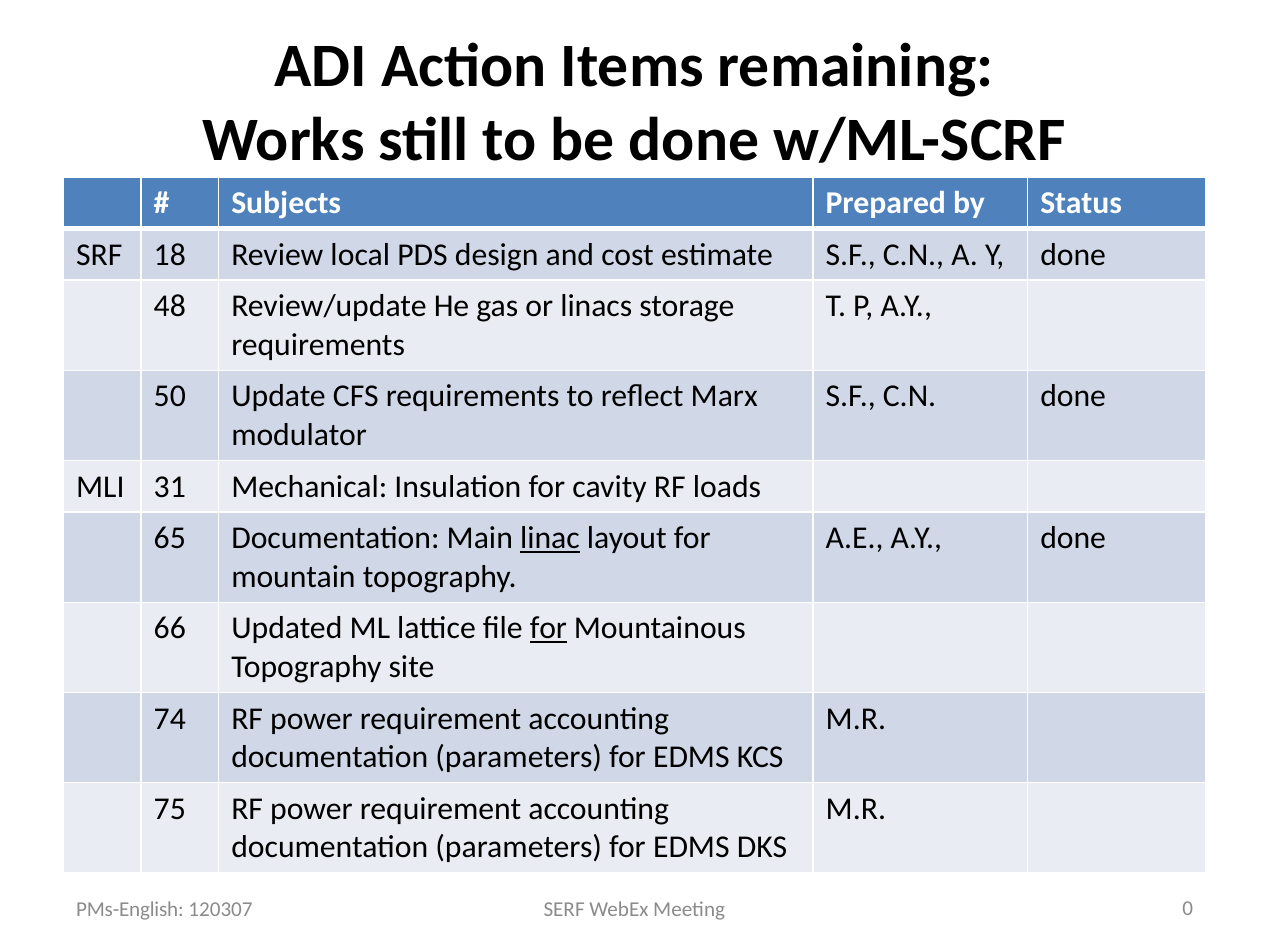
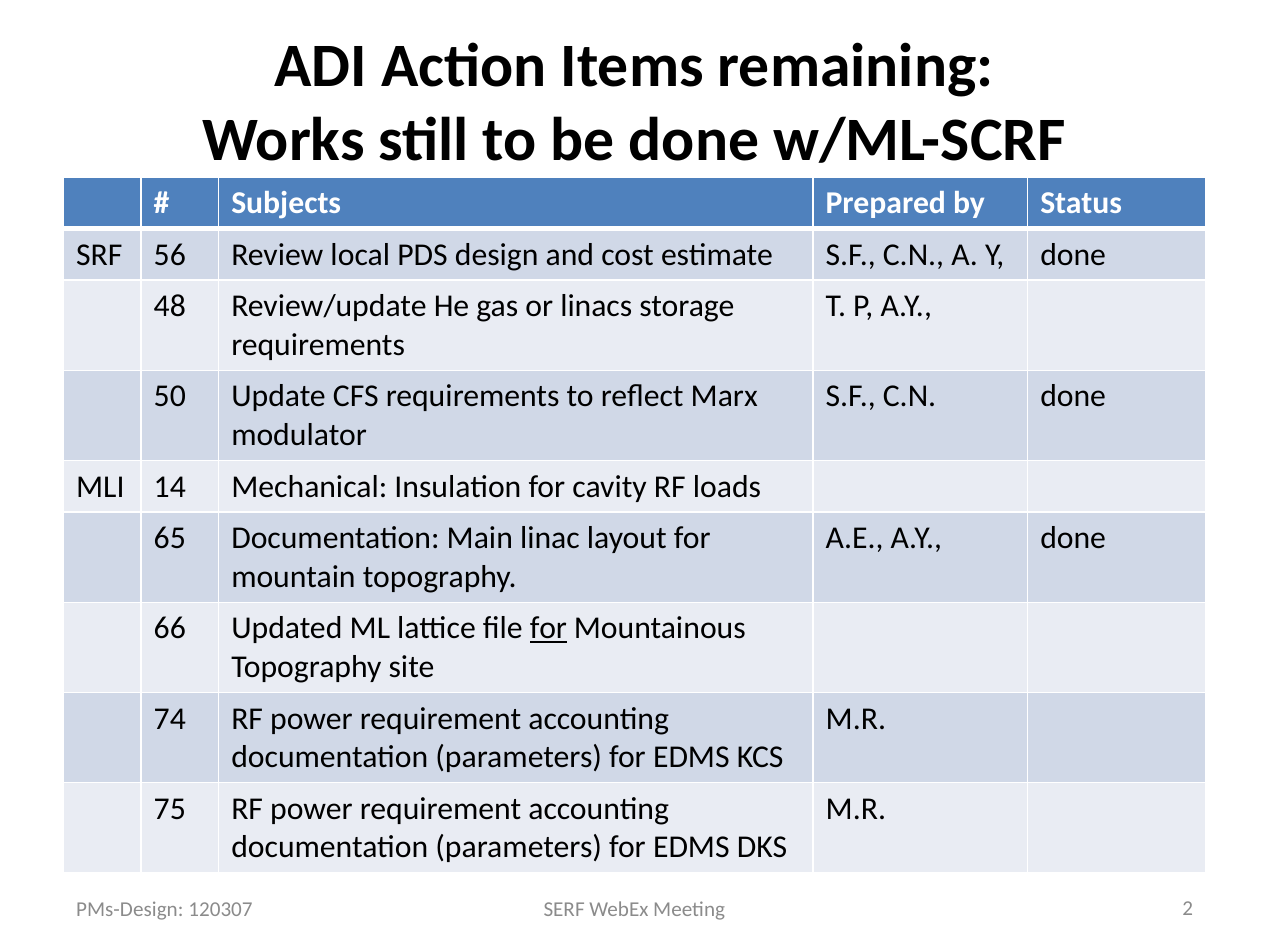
18: 18 -> 56
31: 31 -> 14
linac underline: present -> none
PMs-English: PMs-English -> PMs-Design
0: 0 -> 2
